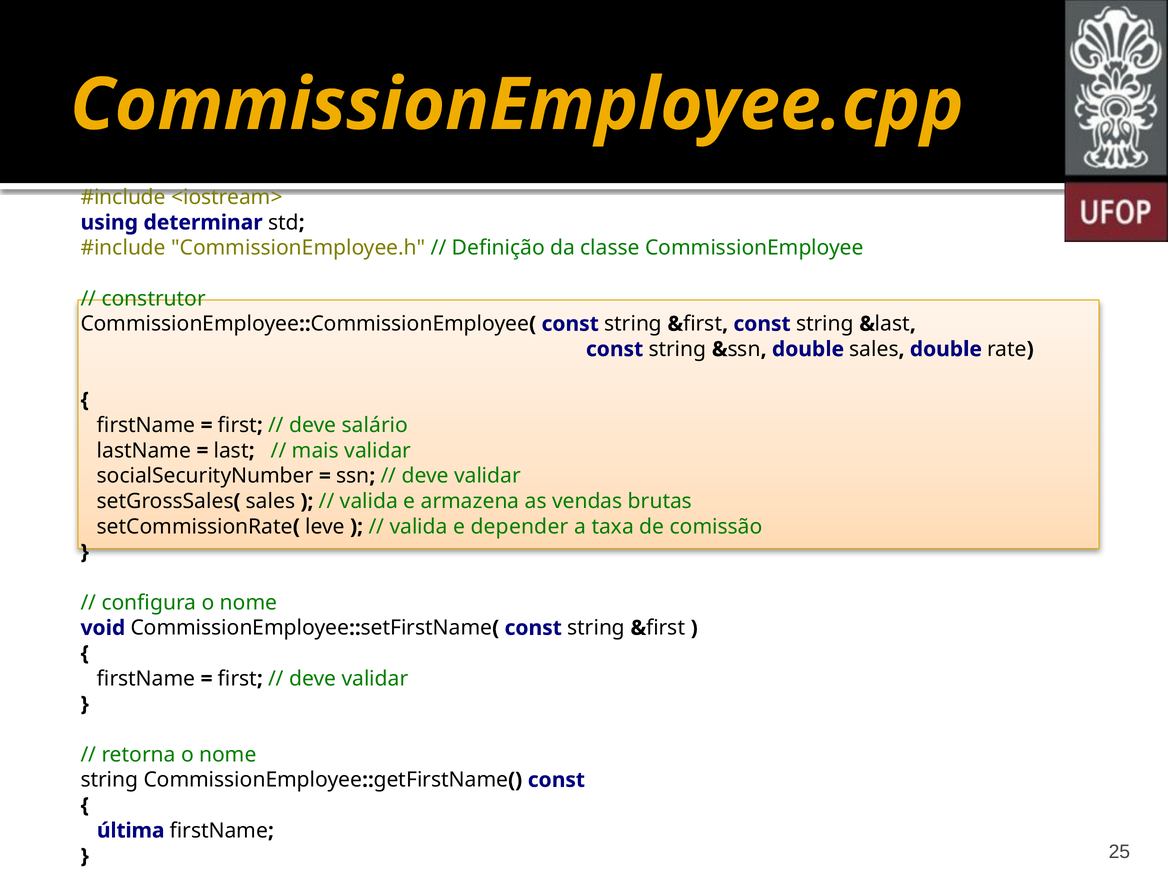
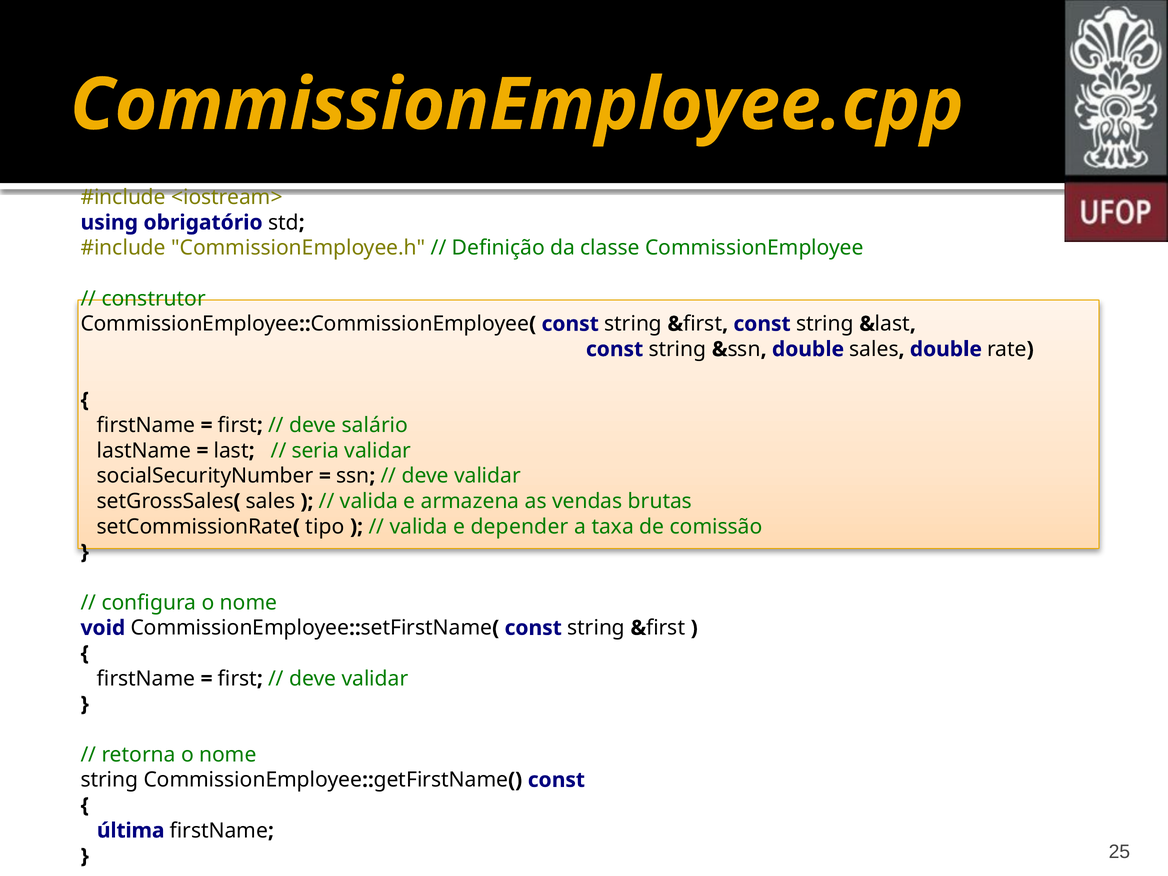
determinar: determinar -> obrigatório
mais: mais -> seria
leve: leve -> tipo
